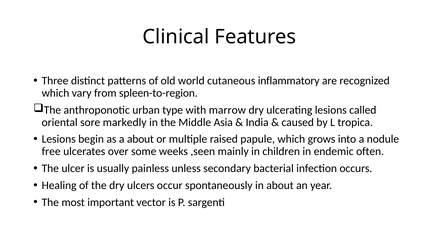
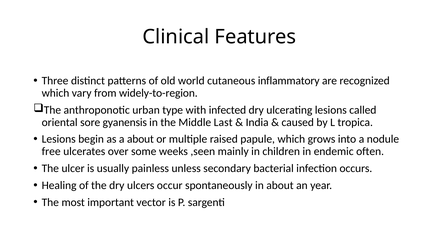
spleen-to-region: spleen-to-region -> widely-to-region
marrow: marrow -> infected
markedly: markedly -> gyanensis
Asia: Asia -> Last
